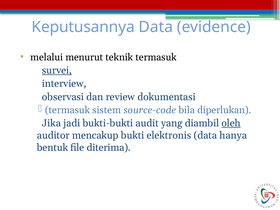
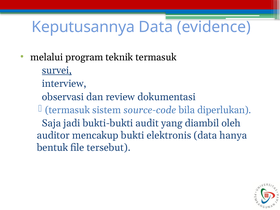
menurut: menurut -> program
Jika: Jika -> Saja
oleh underline: present -> none
diterima: diterima -> tersebut
